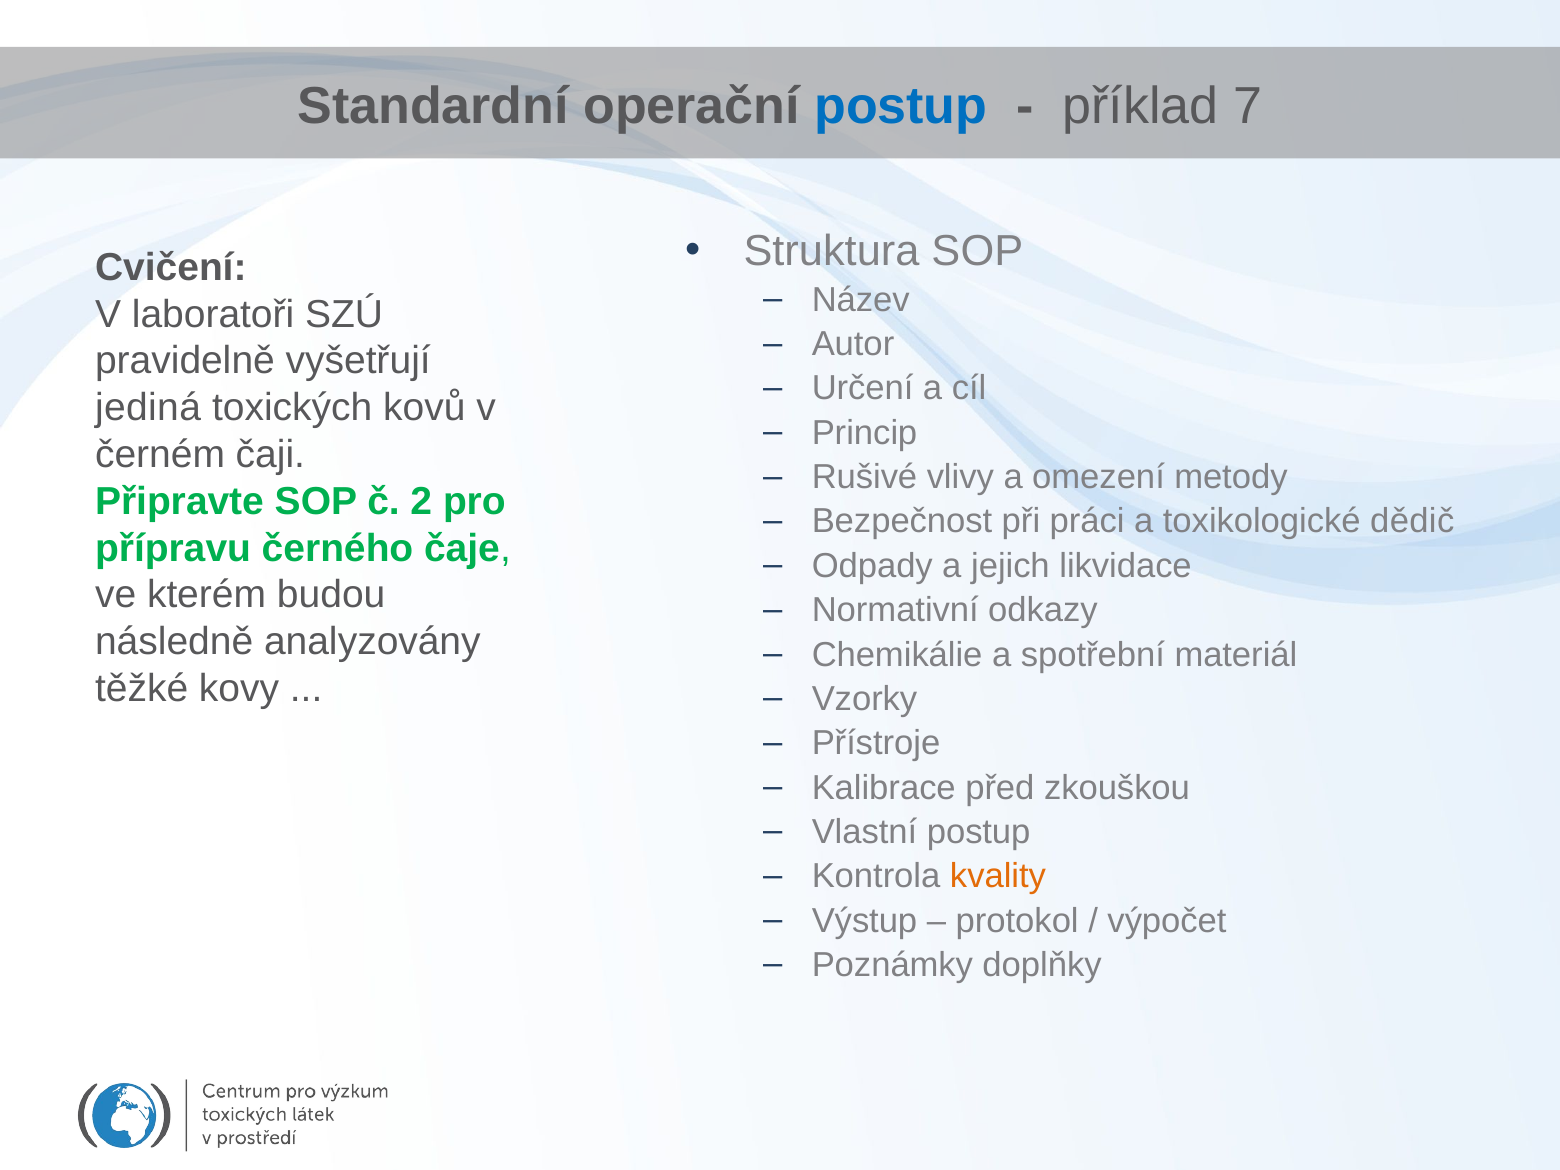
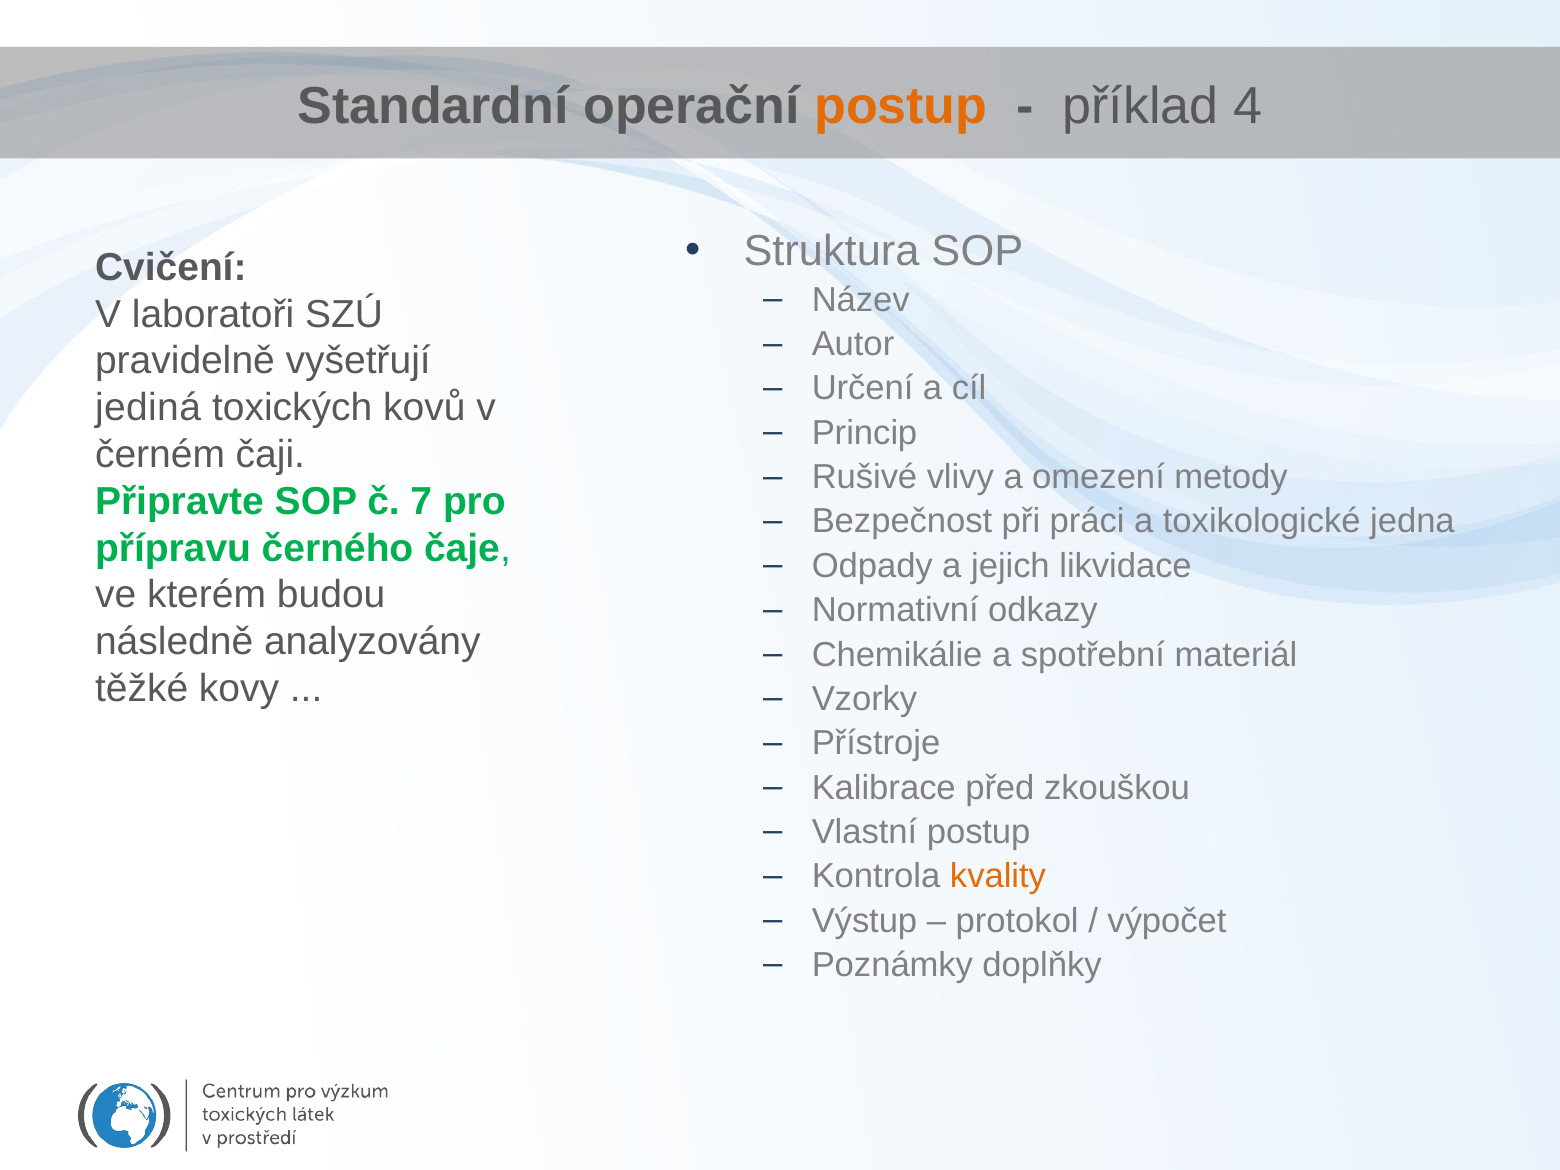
postup at (901, 106) colour: blue -> orange
7: 7 -> 4
2: 2 -> 7
dědič: dědič -> jedna
